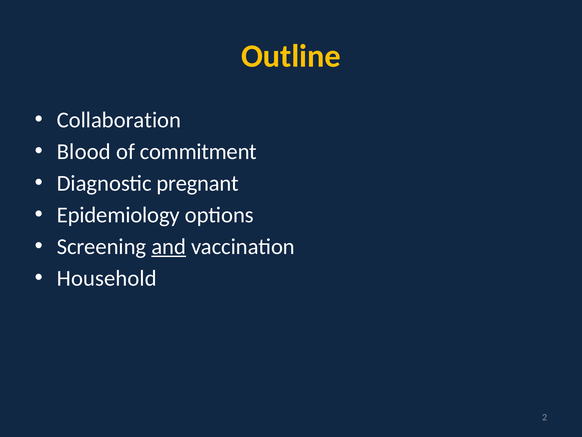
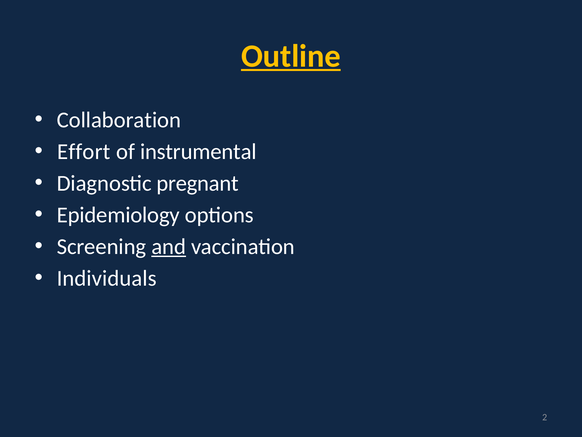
Outline underline: none -> present
Blood: Blood -> Effort
commitment: commitment -> instrumental
Household: Household -> Individuals
